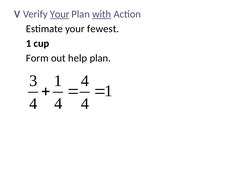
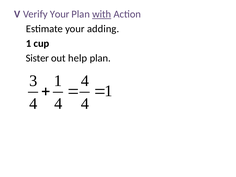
Your at (60, 14) underline: present -> none
fewest: fewest -> adding
Form: Form -> Sister
